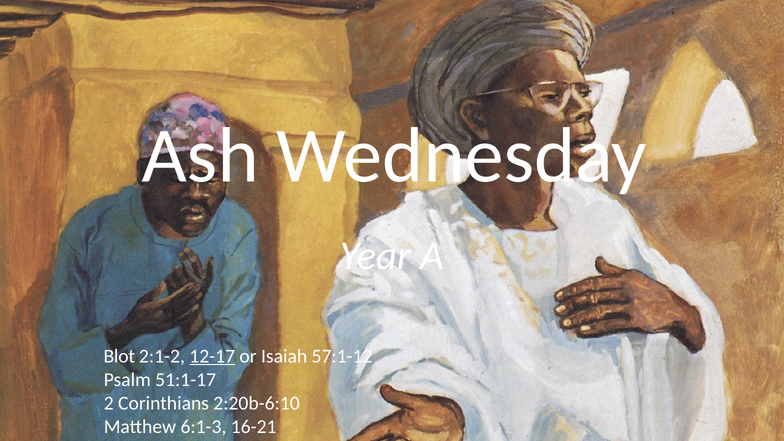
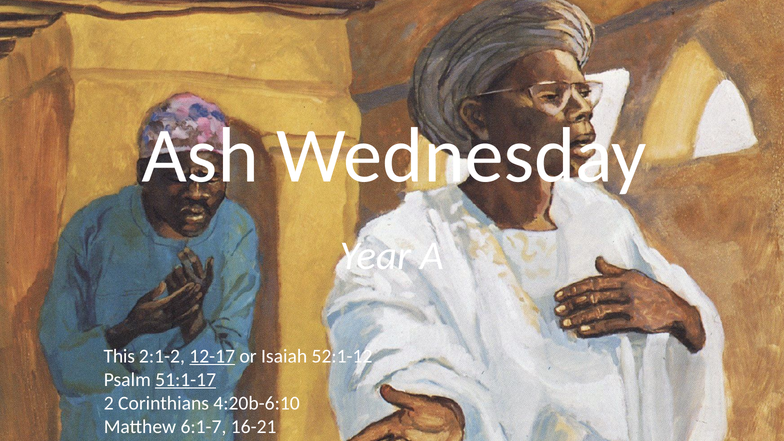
Blot: Blot -> This
57:1-12: 57:1-12 -> 52:1-12
51:1-17 underline: none -> present
2:20b-6:10: 2:20b-6:10 -> 4:20b-6:10
6:1-3: 6:1-3 -> 6:1-7
